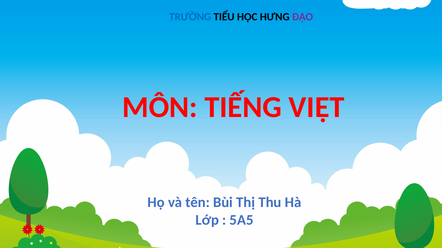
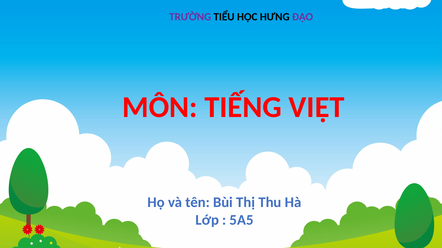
TRƯỜNG colour: blue -> purple
